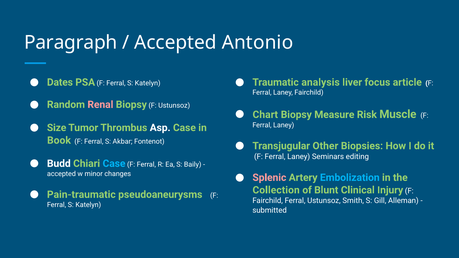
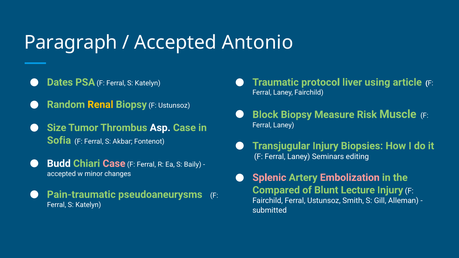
analysis: analysis -> protocol
focus: focus -> using
Renal colour: pink -> yellow
Chart: Chart -> Block
Book: Book -> Sofia
Transjugular Other: Other -> Injury
Case at (114, 164) colour: light blue -> pink
Embolization colour: light blue -> pink
Collection: Collection -> Compared
Clinical: Clinical -> Lecture
